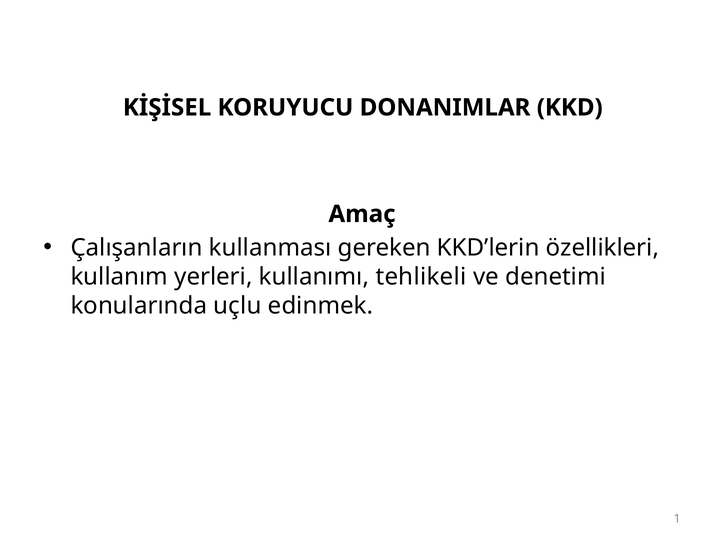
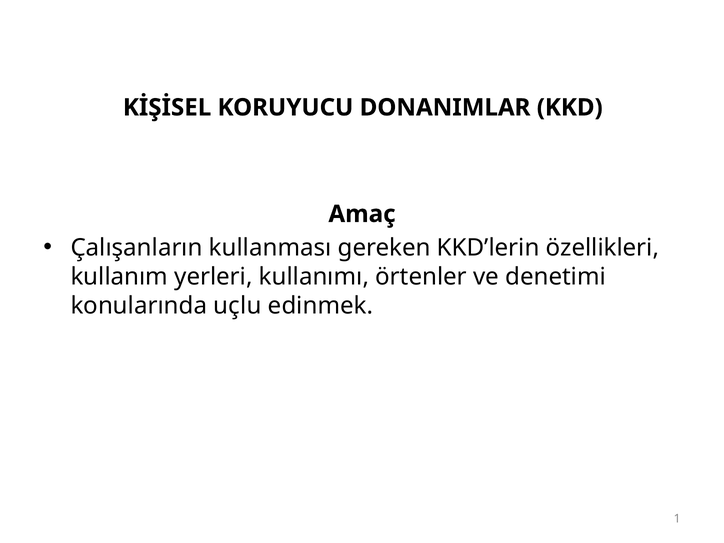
tehlikeli: tehlikeli -> örtenler
